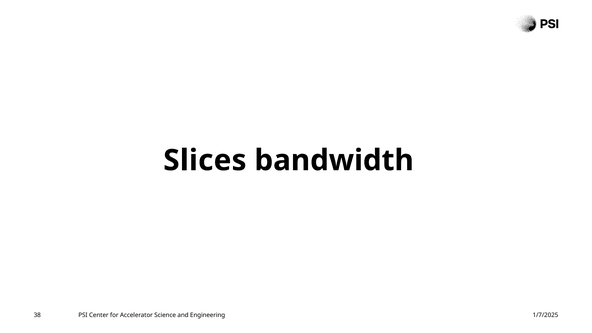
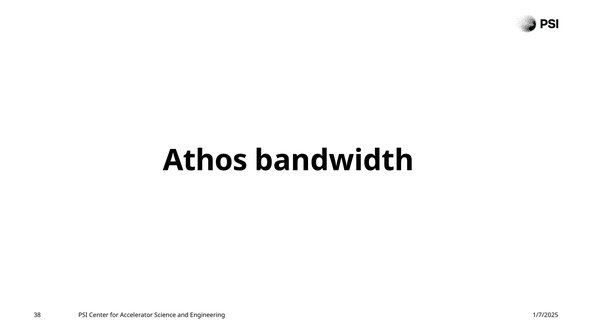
Slices: Slices -> Athos
